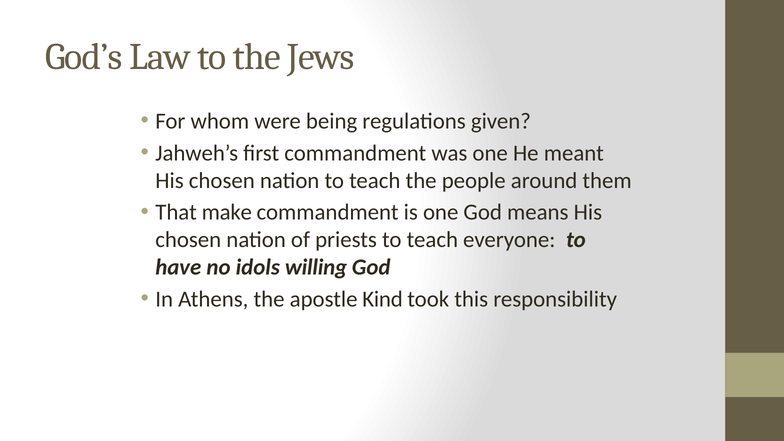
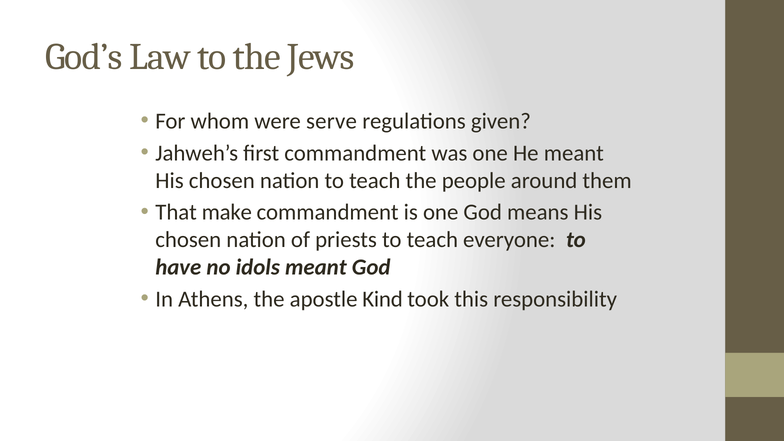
being: being -> serve
idols willing: willing -> meant
